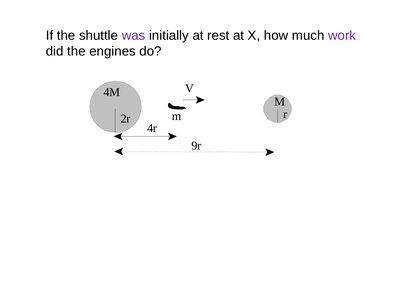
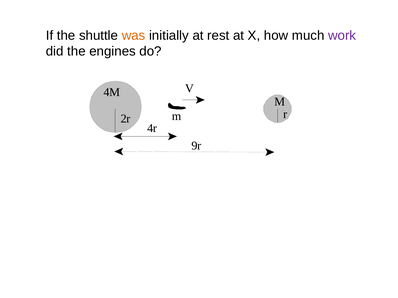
was colour: purple -> orange
